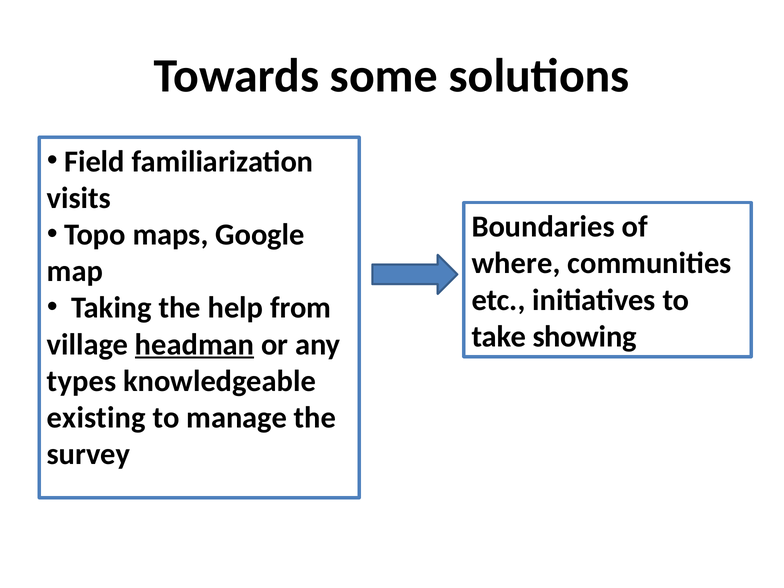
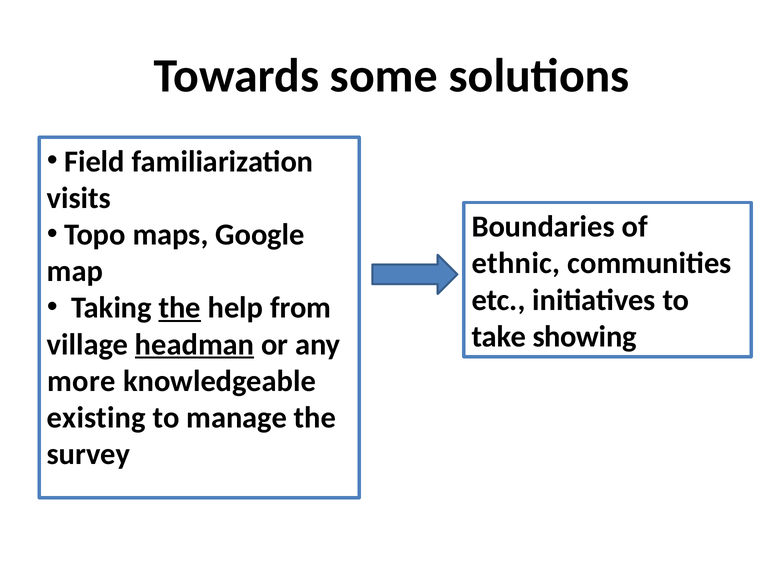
where: where -> ethnic
the at (180, 308) underline: none -> present
types: types -> more
